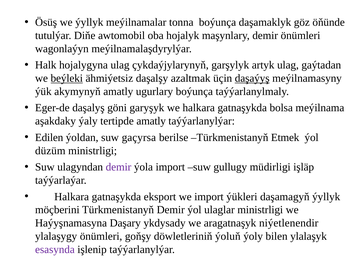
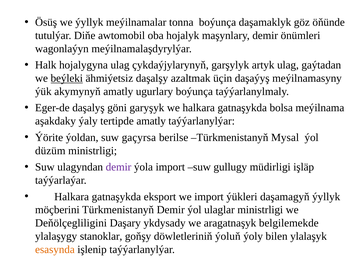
daşaýyş underline: present -> none
Edilen: Edilen -> Ýörite
Etmek: Etmek -> Mysal
Haýyşnamasyna: Haýyşnamasyna -> Deňölçegliligini
niýetlenendir: niýetlenendir -> belgilemekde
ylalaşygy önümleri: önümleri -> stanoklar
esasynda colour: purple -> orange
